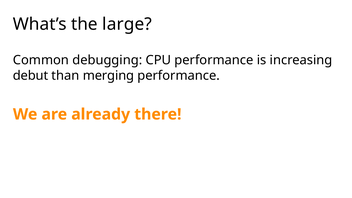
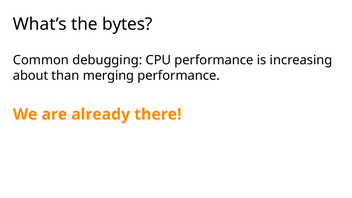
large: large -> bytes
debut: debut -> about
